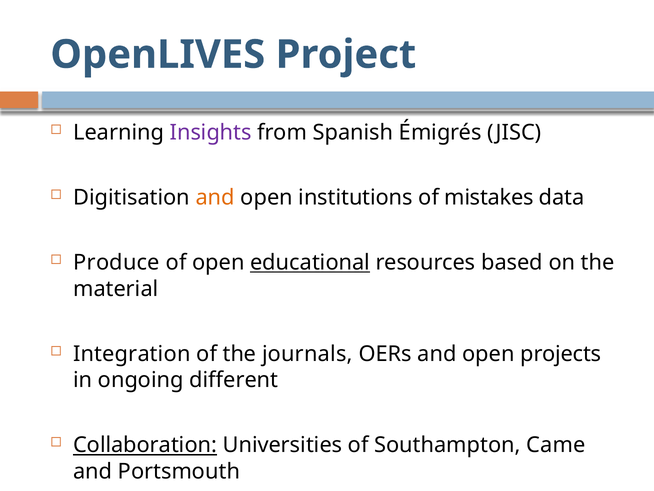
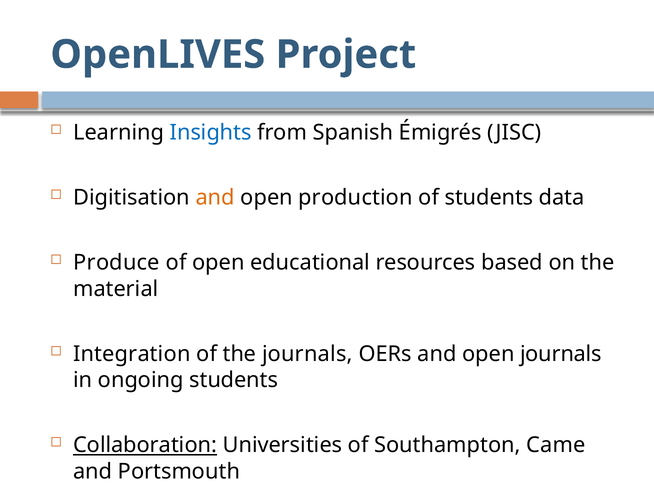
Insights colour: purple -> blue
institutions: institutions -> production
of mistakes: mistakes -> students
educational underline: present -> none
open projects: projects -> journals
ongoing different: different -> students
